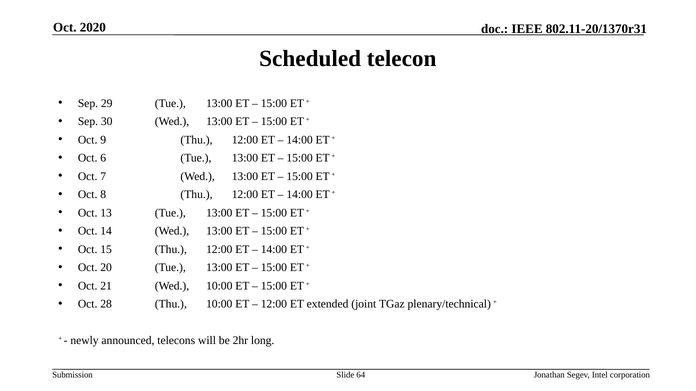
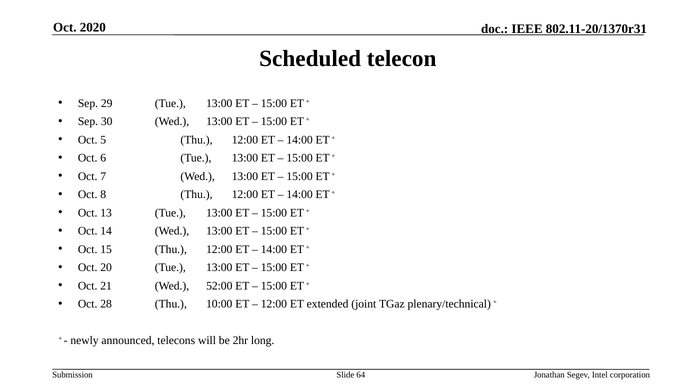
9: 9 -> 5
Wed 10:00: 10:00 -> 52:00
